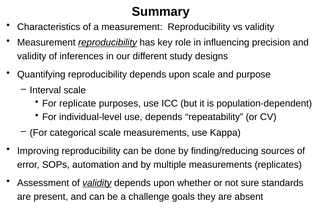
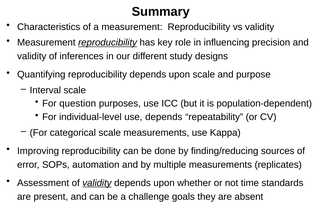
replicate: replicate -> question
sure: sure -> time
